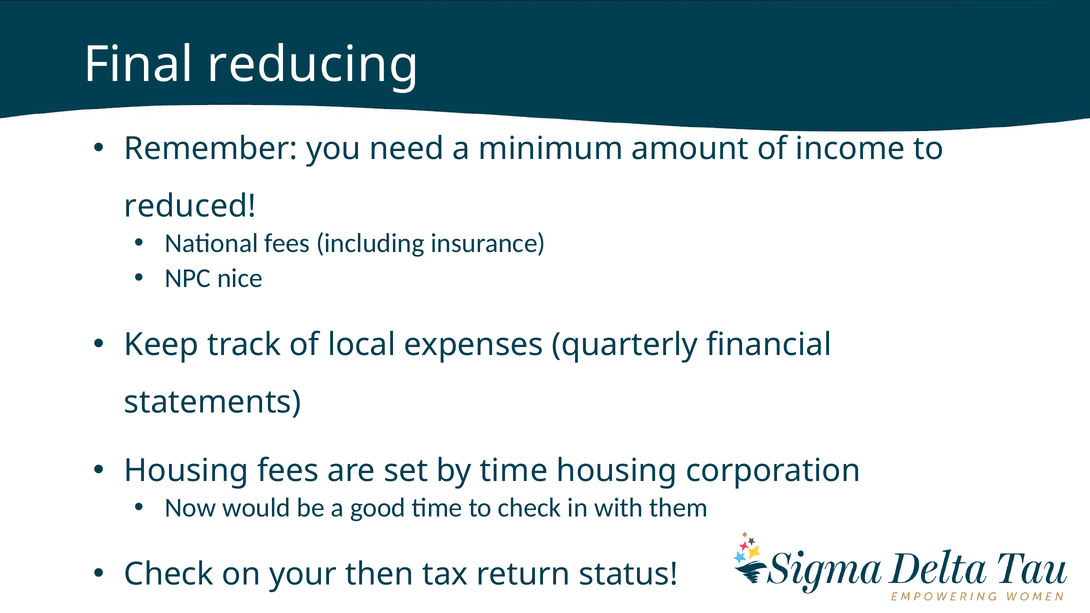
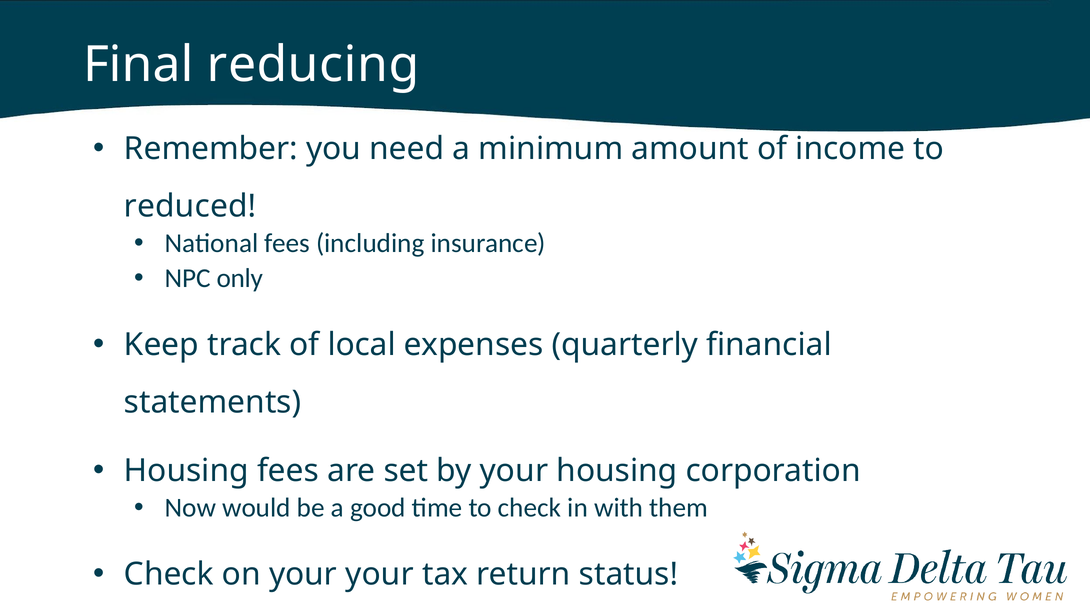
nice: nice -> only
by time: time -> your
your then: then -> your
